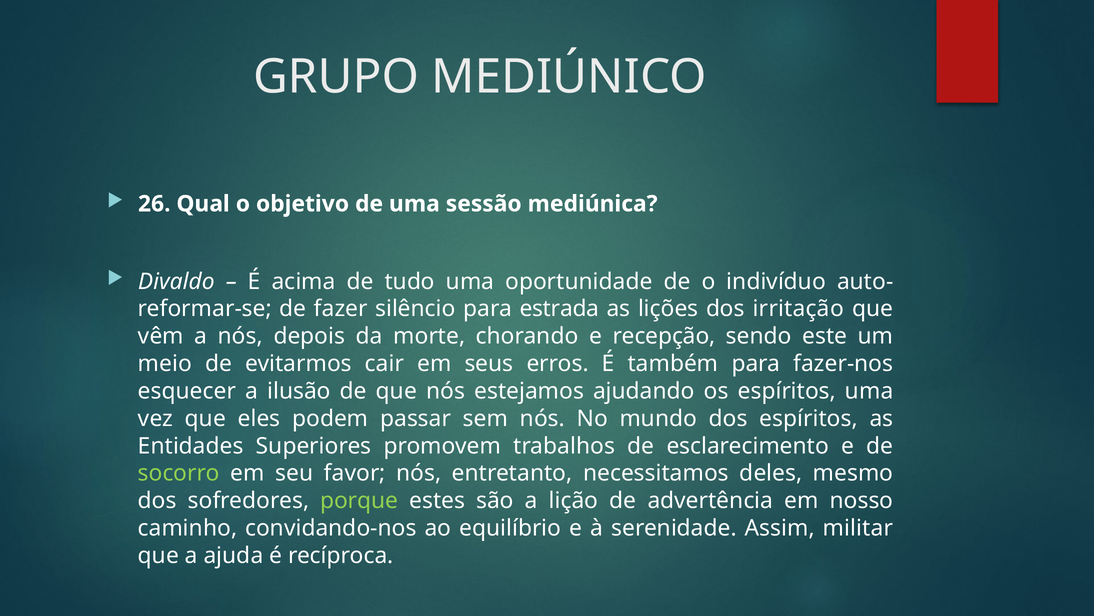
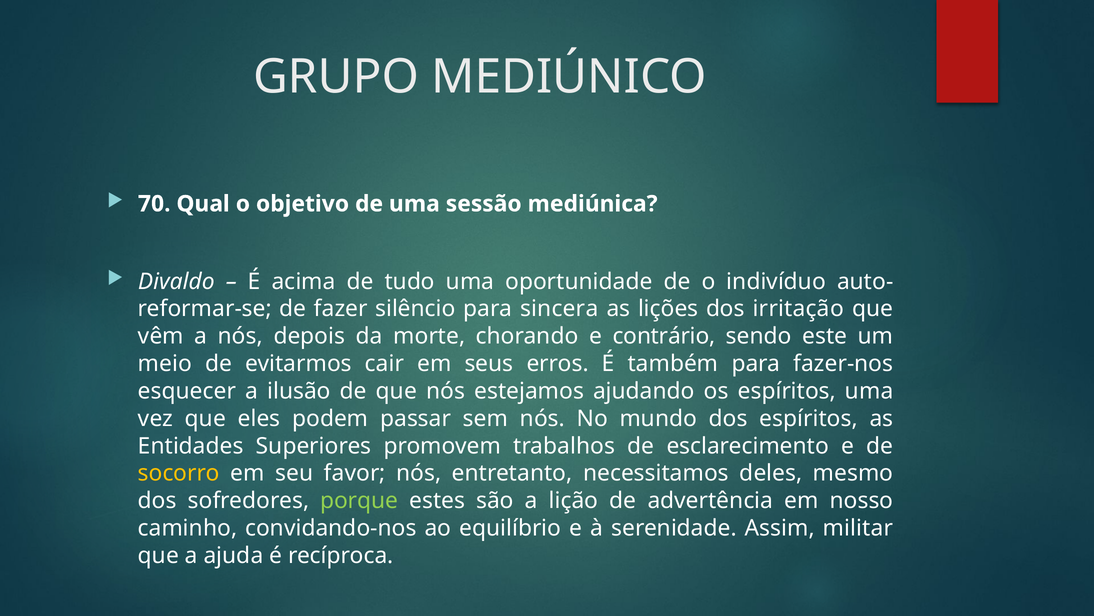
26: 26 -> 70
estrada: estrada -> sincera
recepção: recepção -> contrário
socorro colour: light green -> yellow
